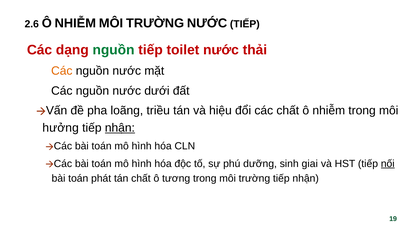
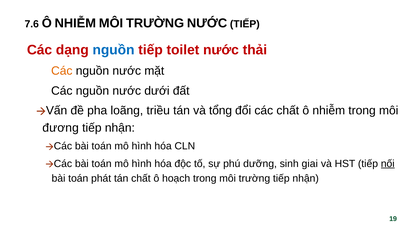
2.6: 2.6 -> 7.6
nguồn at (114, 50) colour: green -> blue
hiệu: hiệu -> tổng
hưởng: hưởng -> đương
nhận at (120, 128) underline: present -> none
tương: tương -> hoạch
